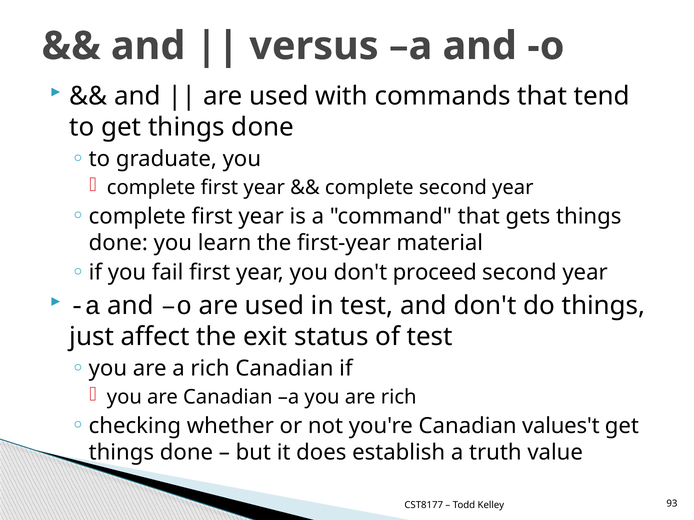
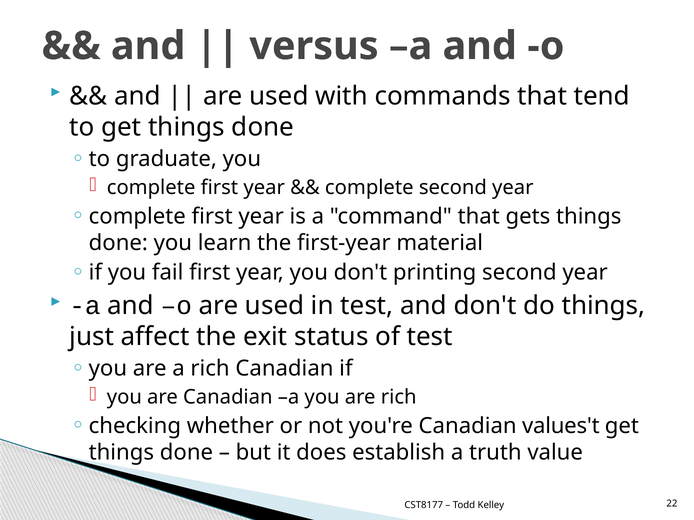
proceed: proceed -> printing
93: 93 -> 22
